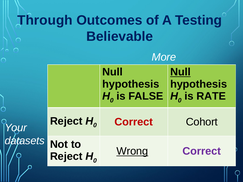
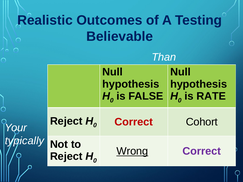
Through: Through -> Realistic
More: More -> Than
Null at (180, 72) underline: present -> none
datasets: datasets -> typically
